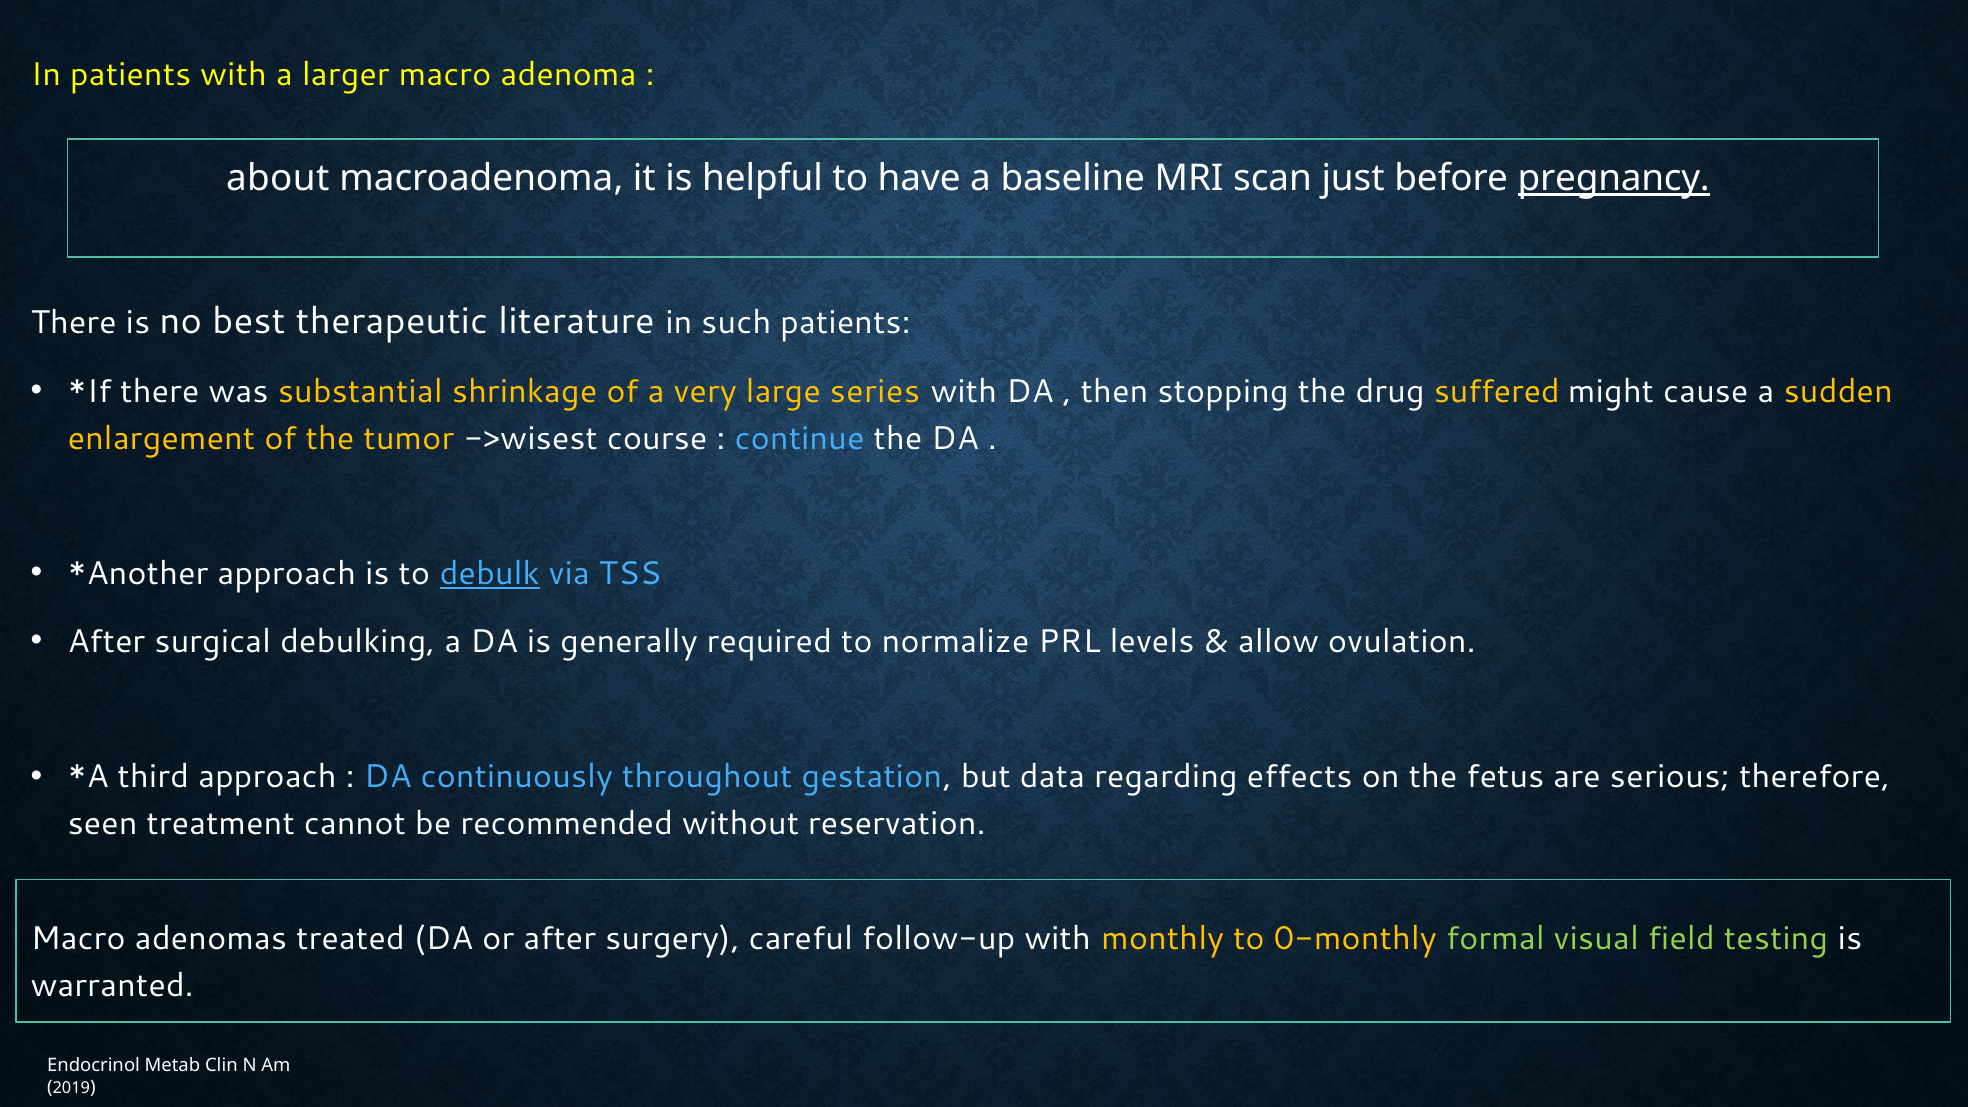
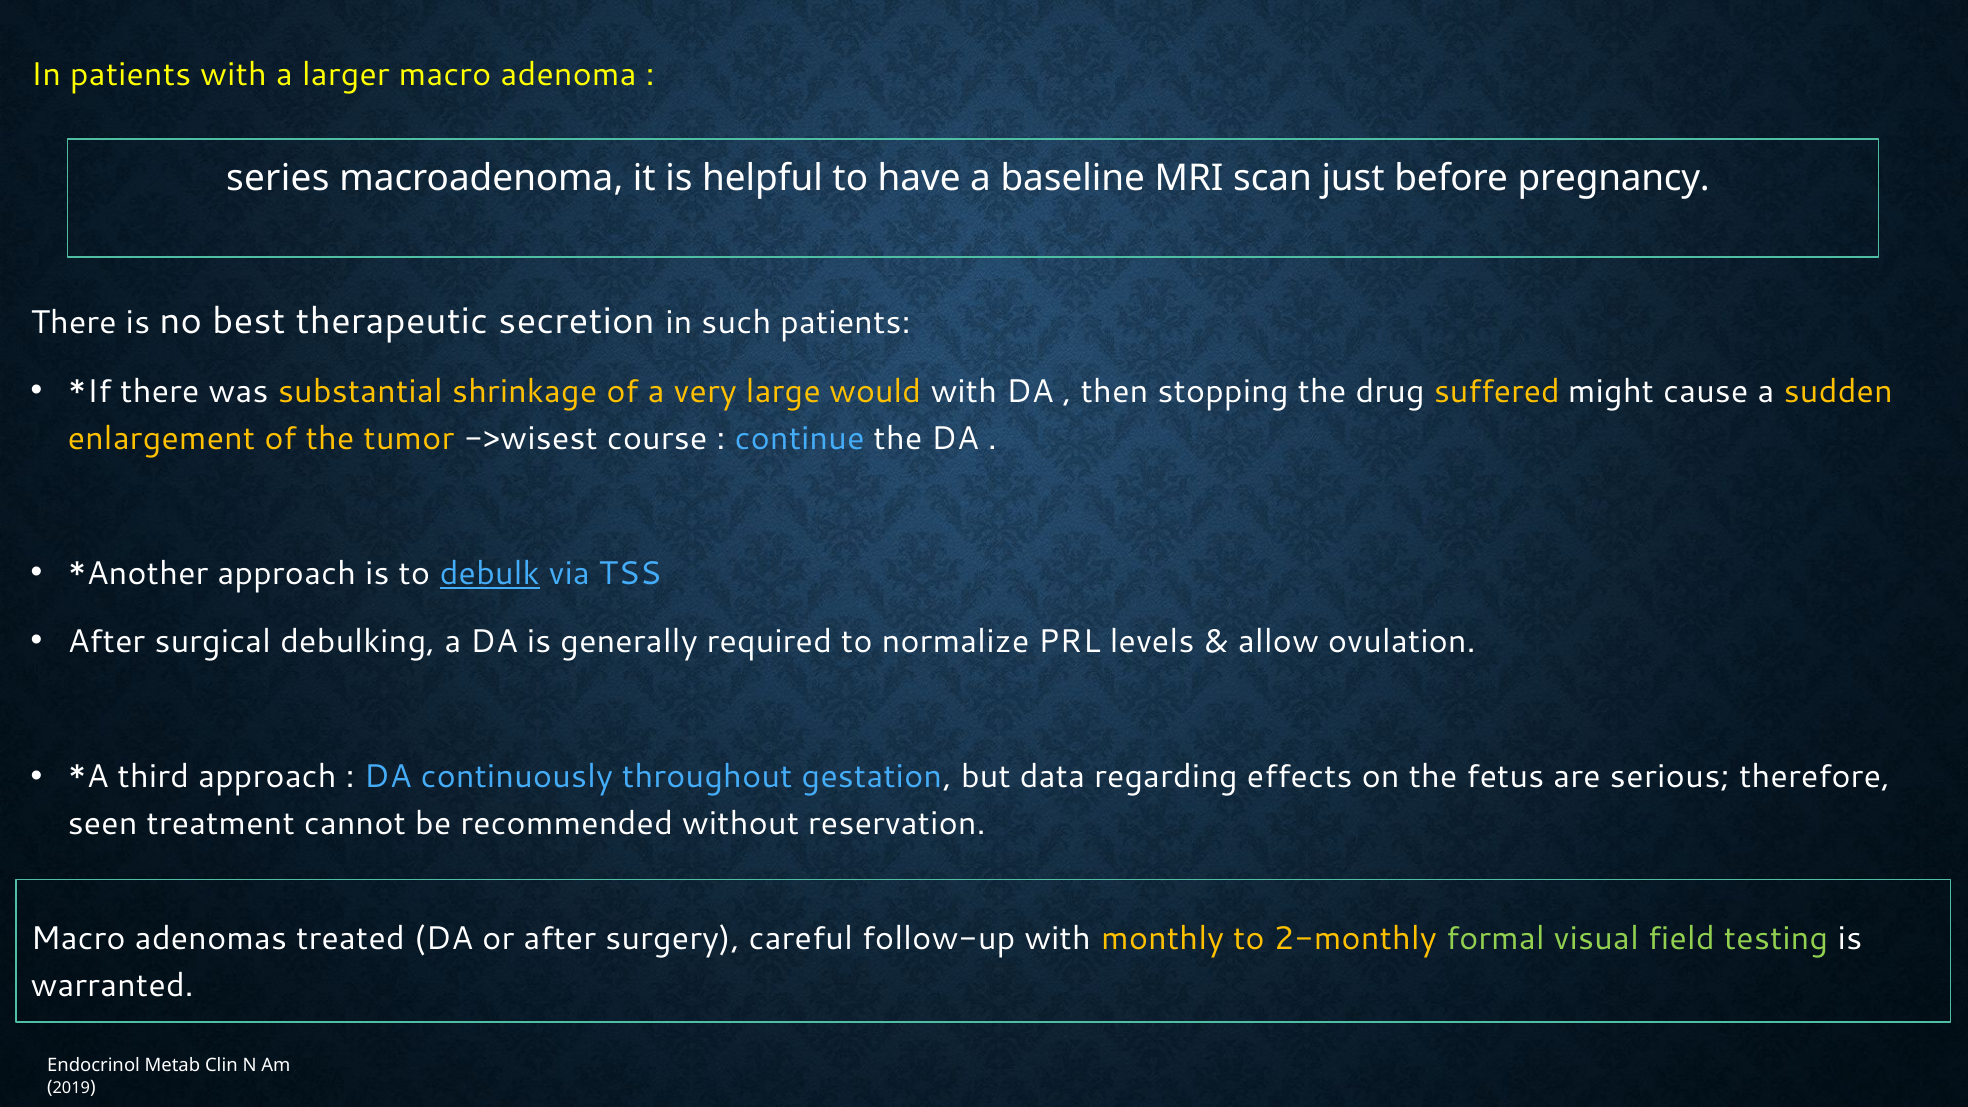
about: about -> series
pregnancy underline: present -> none
literature: literature -> secretion
series: series -> would
0-monthly: 0-monthly -> 2-monthly
